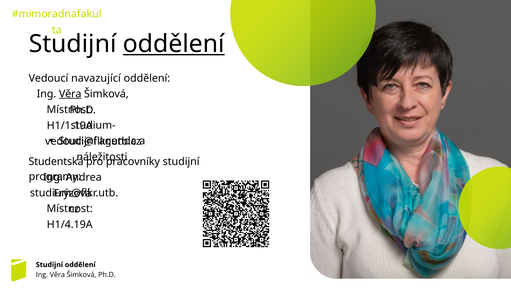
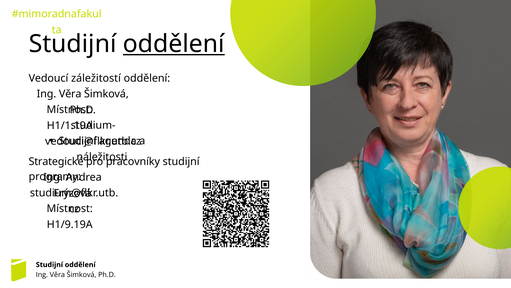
navazující: navazující -> záležitostí
Věra at (70, 94) underline: present -> none
Studentská: Studentská -> Strategické
H1/4.19A: H1/4.19A -> H1/9.19A
